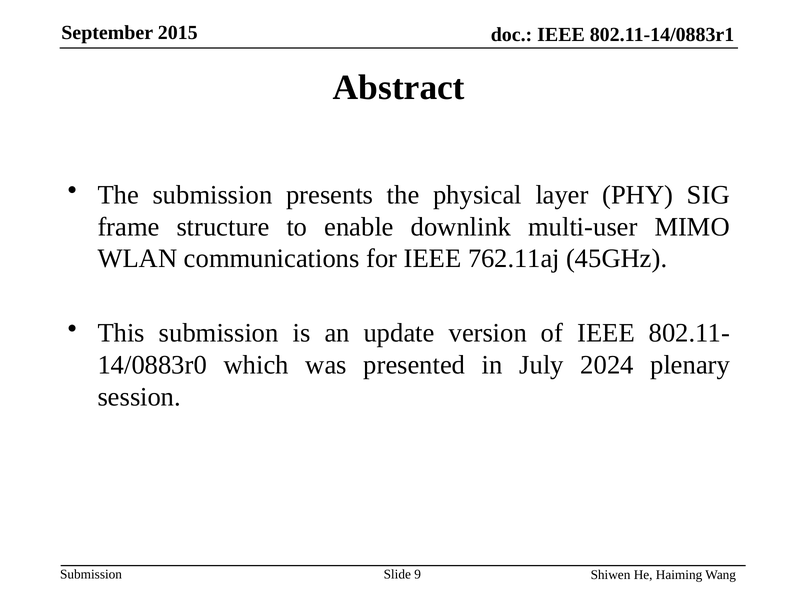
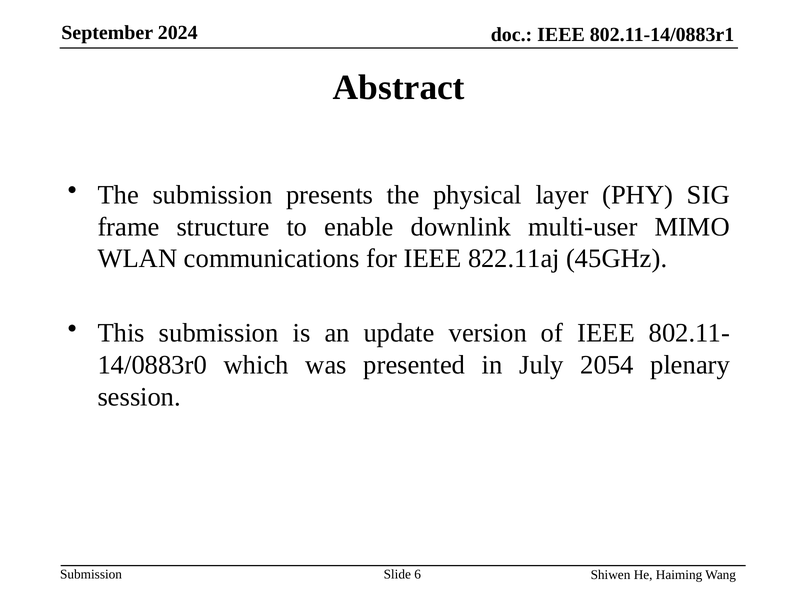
2015: 2015 -> 2024
762.11aj: 762.11aj -> 822.11aj
2024: 2024 -> 2054
9: 9 -> 6
